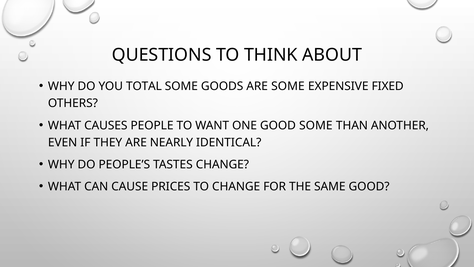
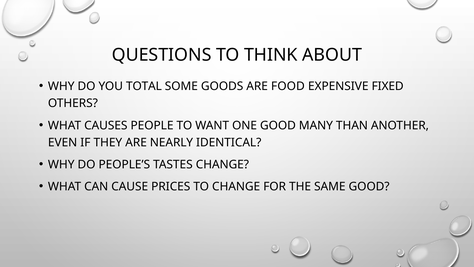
ARE SOME: SOME -> FOOD
GOOD SOME: SOME -> MANY
